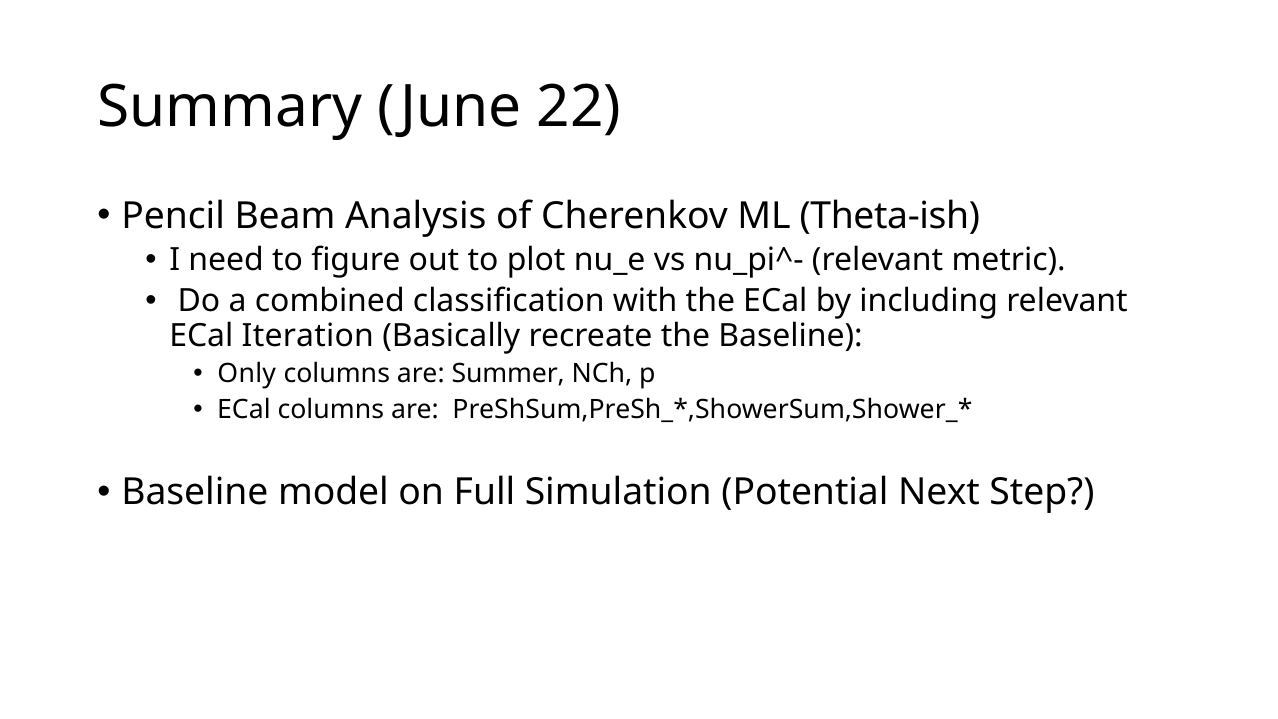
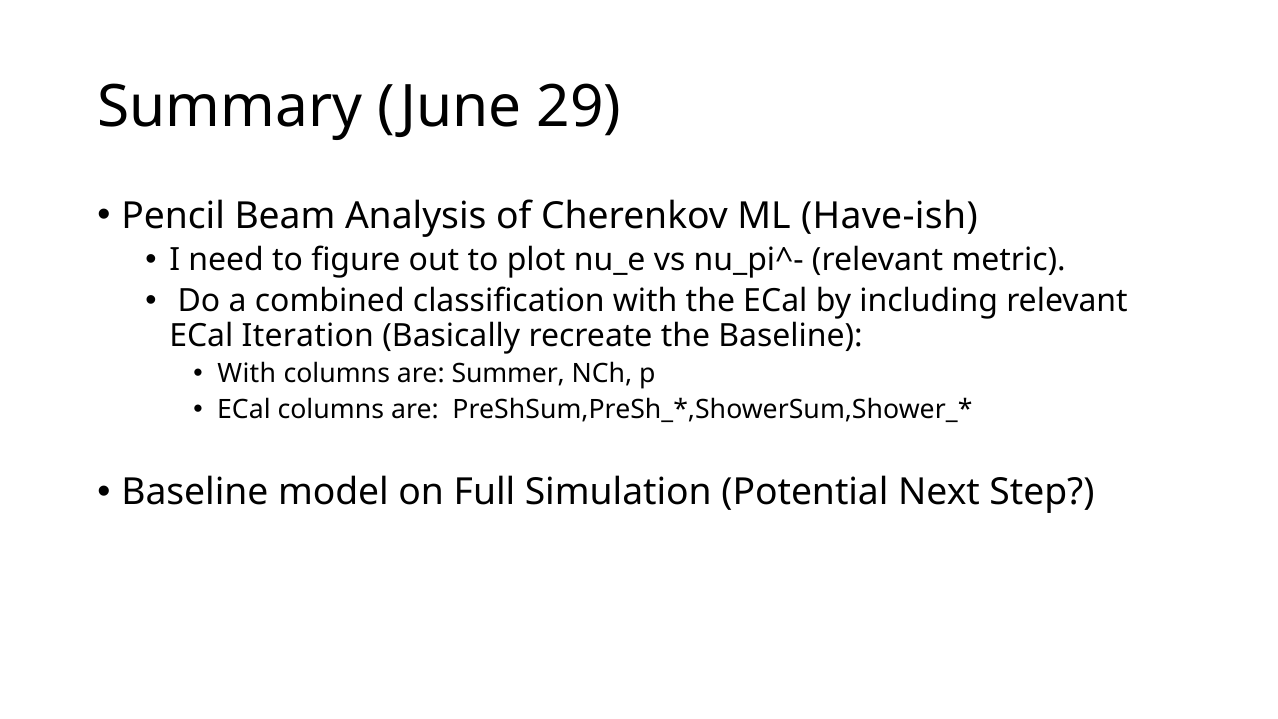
22: 22 -> 29
Theta-ish: Theta-ish -> Have-ish
Only at (247, 374): Only -> With
